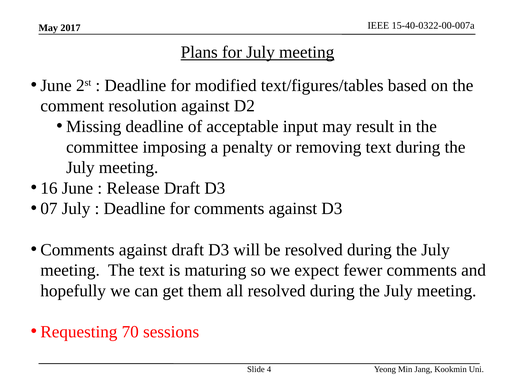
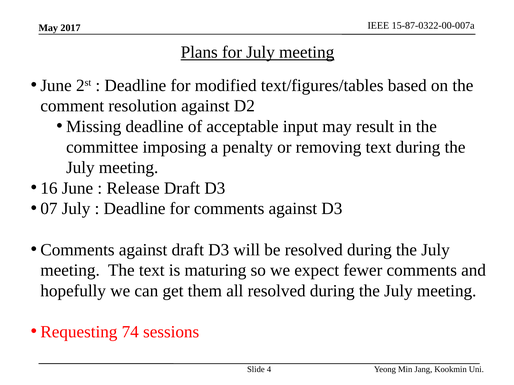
15-40-0322-00-007a: 15-40-0322-00-007a -> 15-87-0322-00-007a
70: 70 -> 74
